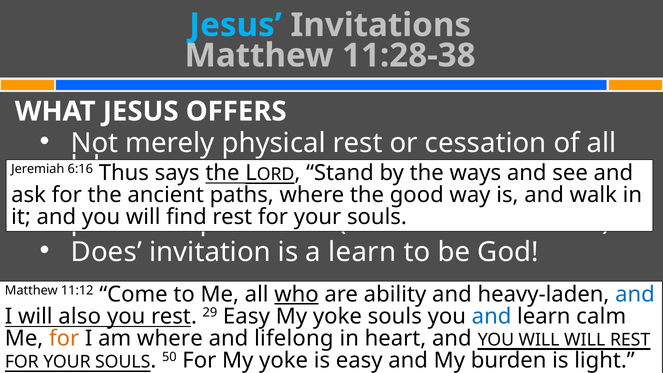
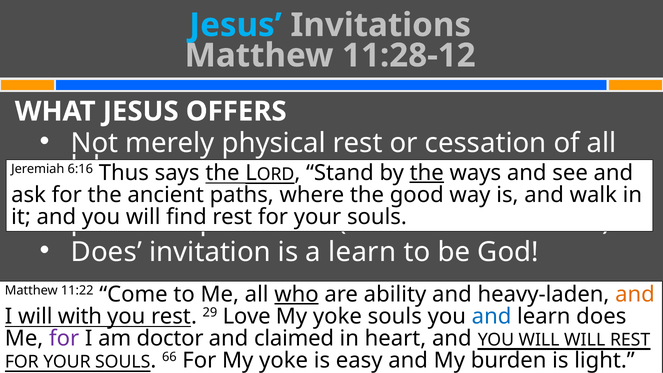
11:28-38: 11:28-38 -> 11:28-12
the at (427, 173) underline: none -> present
11:12: 11:12 -> 11:22
and at (635, 294) colour: blue -> orange
will also: also -> with
29 Easy: Easy -> Love
learn calm: calm -> does
for at (64, 338) colour: orange -> purple
am where: where -> doctor
lifelong: lifelong -> claimed
50: 50 -> 66
